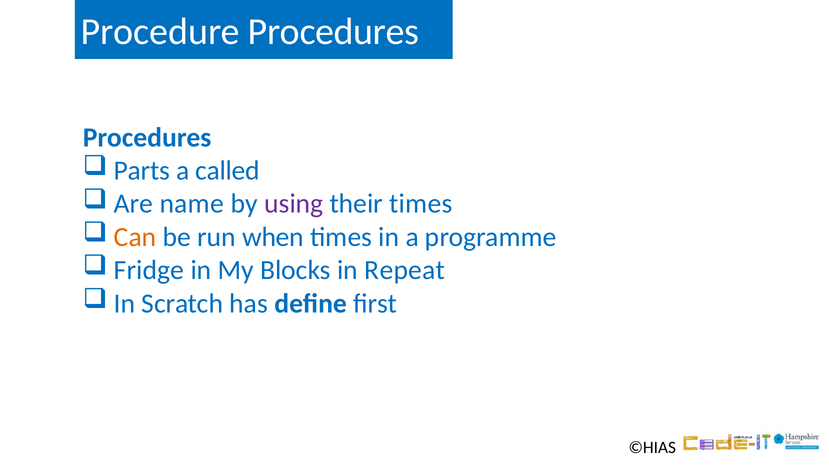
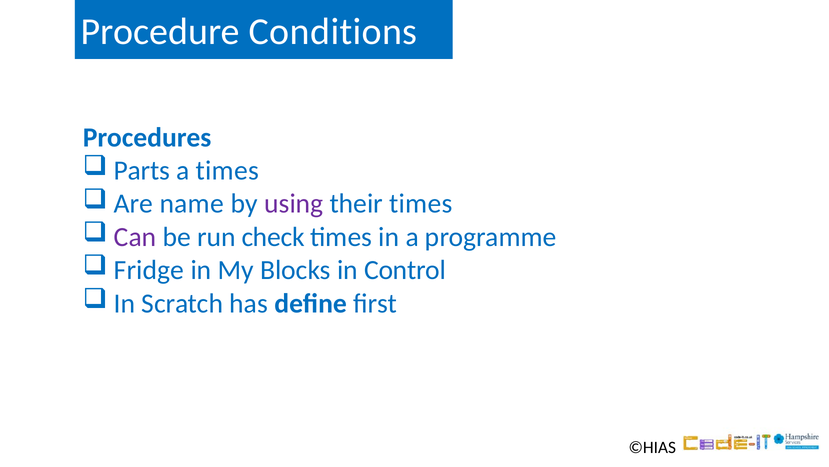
Procedure Procedures: Procedures -> Conditions
a called: called -> times
Can colour: orange -> purple
when: when -> check
Repeat: Repeat -> Control
